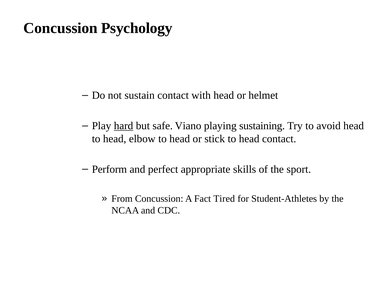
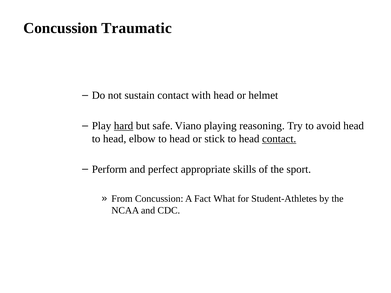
Psychology: Psychology -> Traumatic
sustaining: sustaining -> reasoning
contact at (279, 139) underline: none -> present
Tired: Tired -> What
